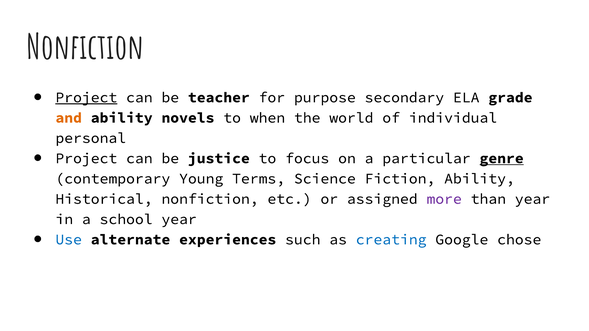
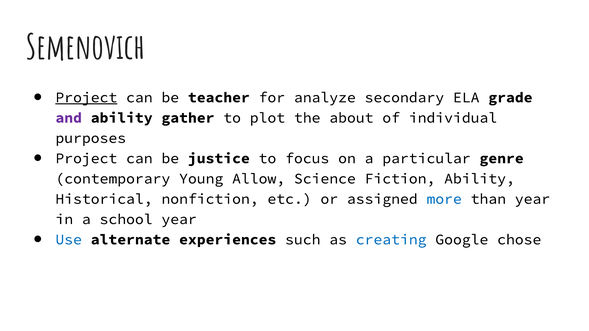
Nonfiction at (85, 48): Nonfiction -> Semenovich
purpose: purpose -> analyze
and colour: orange -> purple
novels: novels -> gather
when: when -> plot
world: world -> about
personal: personal -> purposes
genre underline: present -> none
Terms: Terms -> Allow
more colour: purple -> blue
